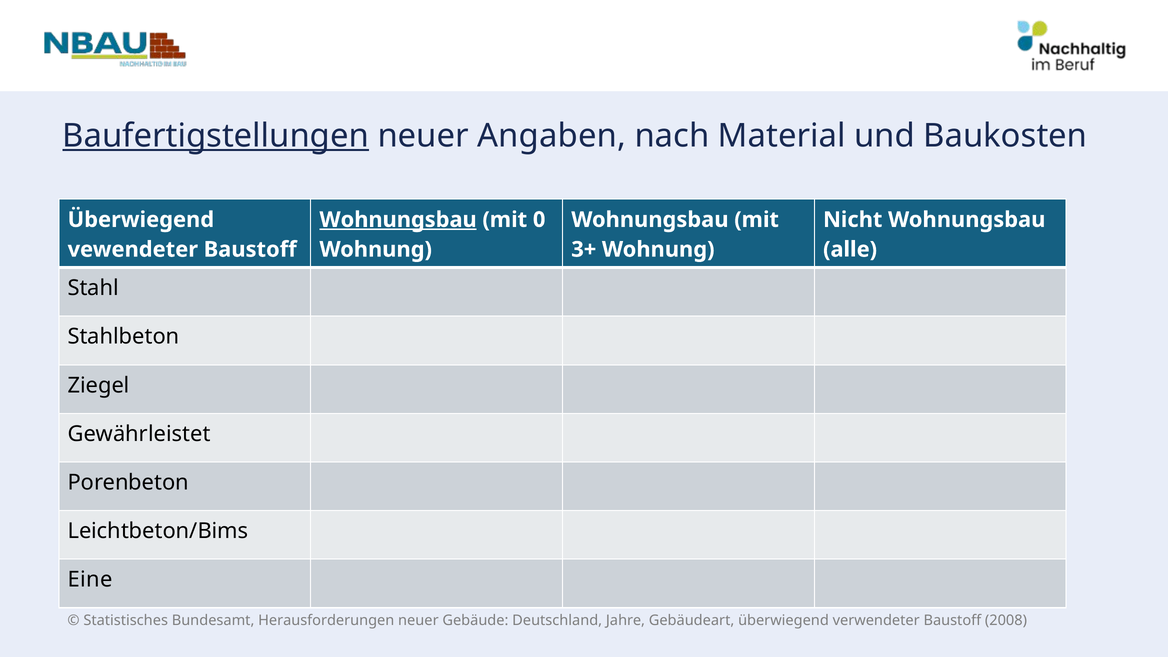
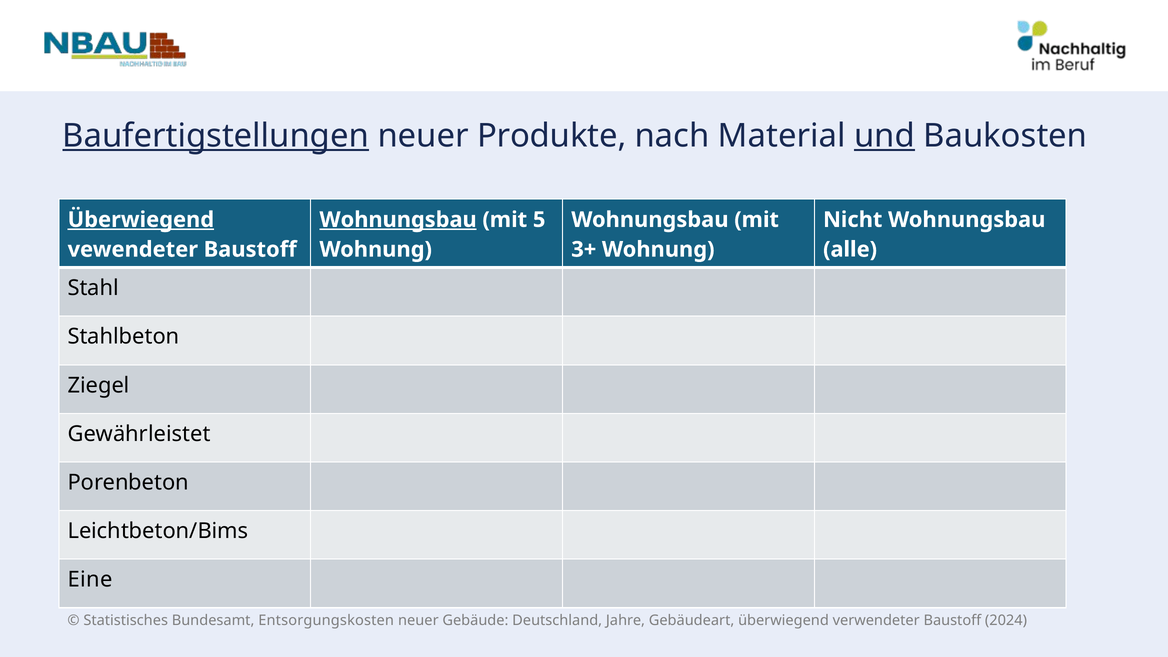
Angaben: Angaben -> Produkte
und underline: none -> present
Überwiegend at (141, 220) underline: none -> present
0: 0 -> 5
Herausforderungen: Herausforderungen -> Entsorgungskosten
2008: 2008 -> 2024
